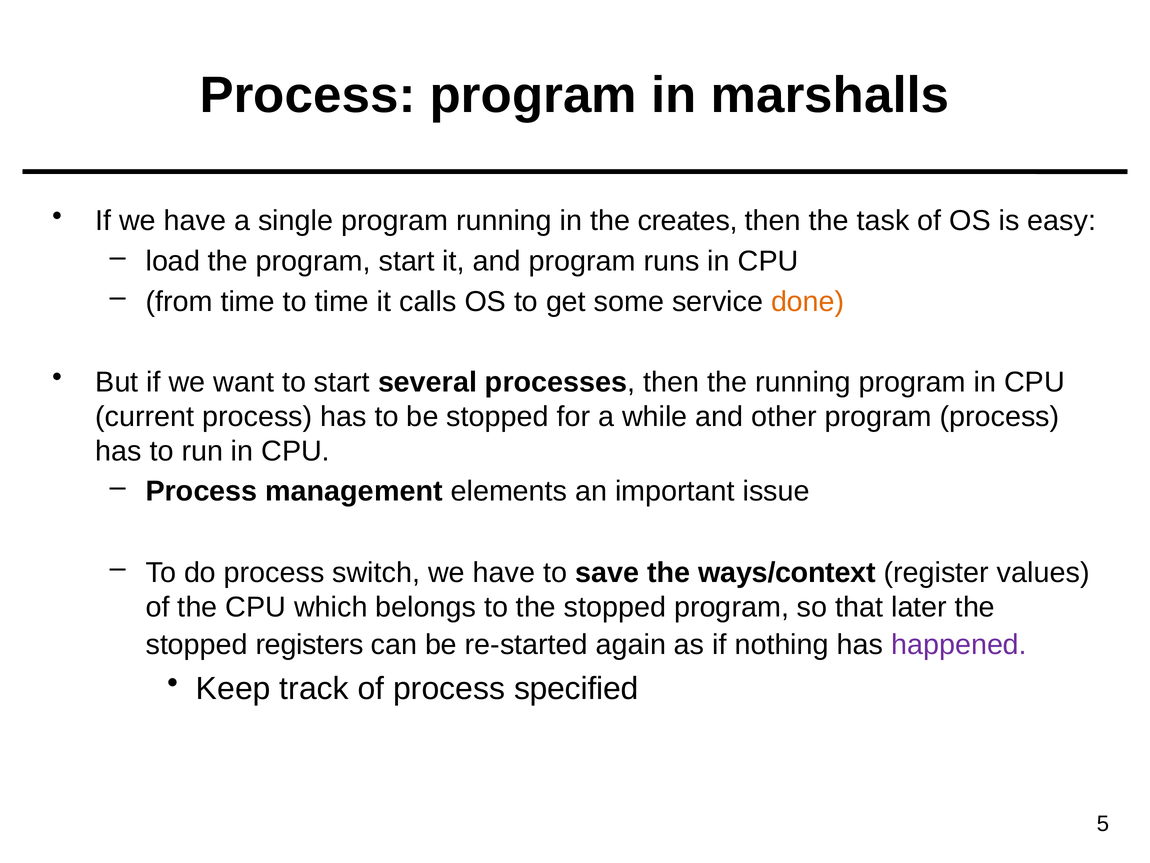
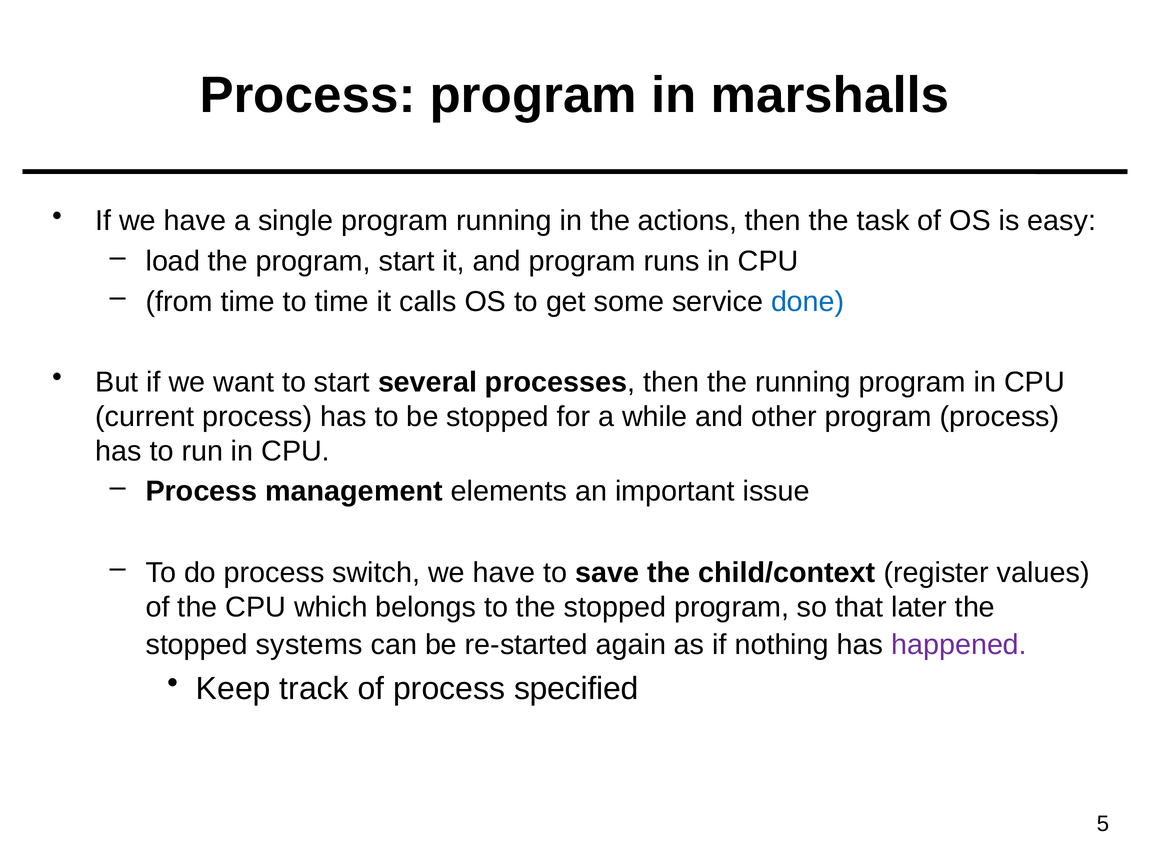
creates: creates -> actions
done colour: orange -> blue
ways/context: ways/context -> child/context
registers: registers -> systems
